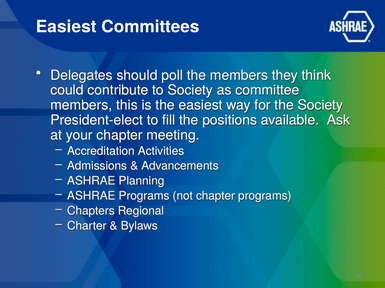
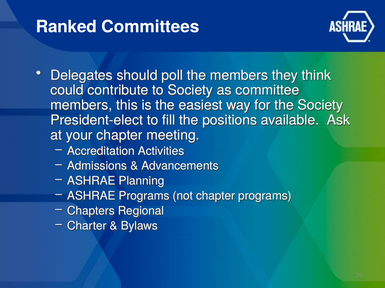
Easiest at (66, 27): Easiest -> Ranked
